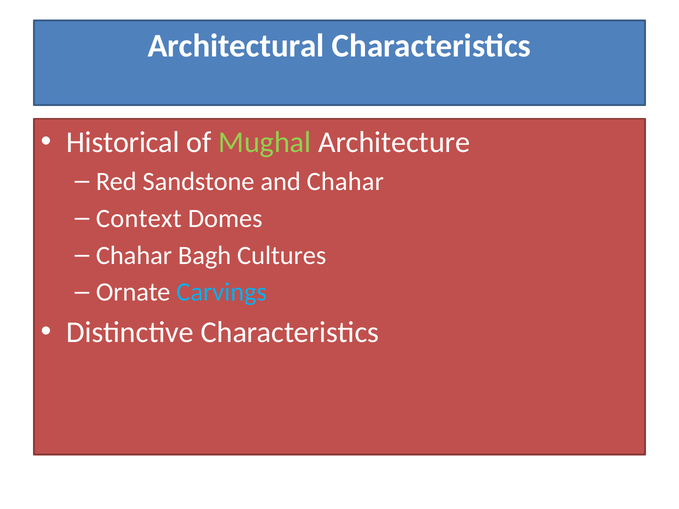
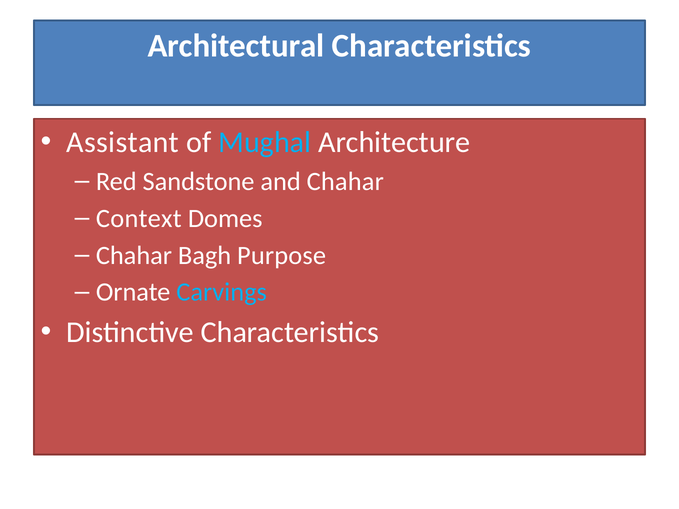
Historical: Historical -> Assistant
Mughal colour: light green -> light blue
Cultures: Cultures -> Purpose
